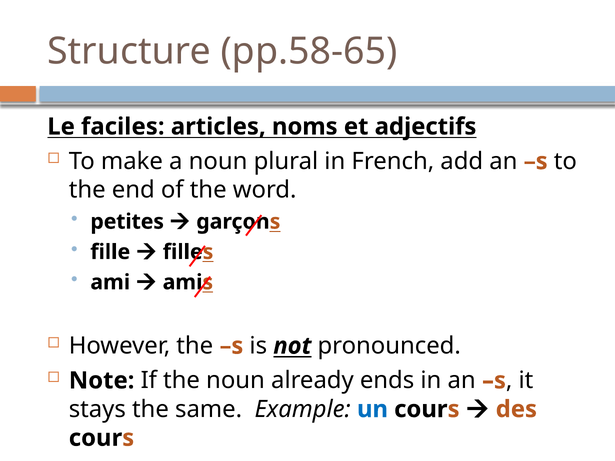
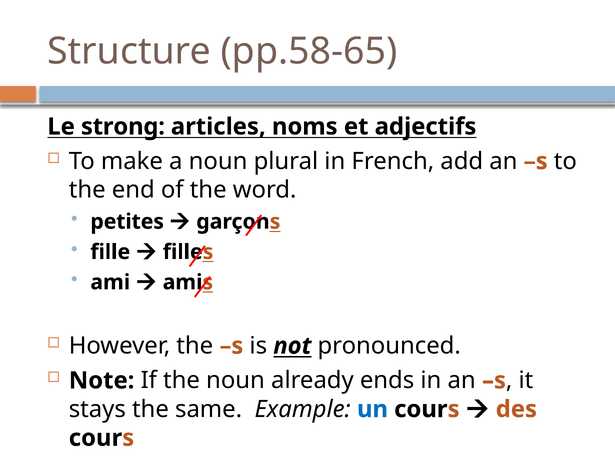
faciles: faciles -> strong
